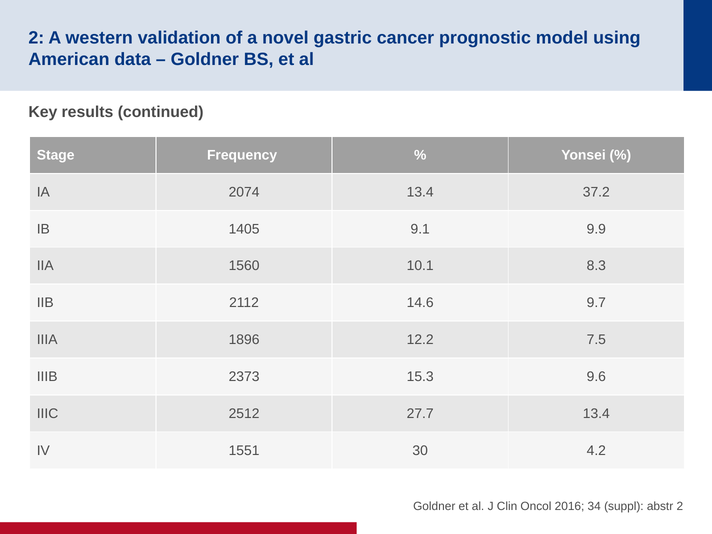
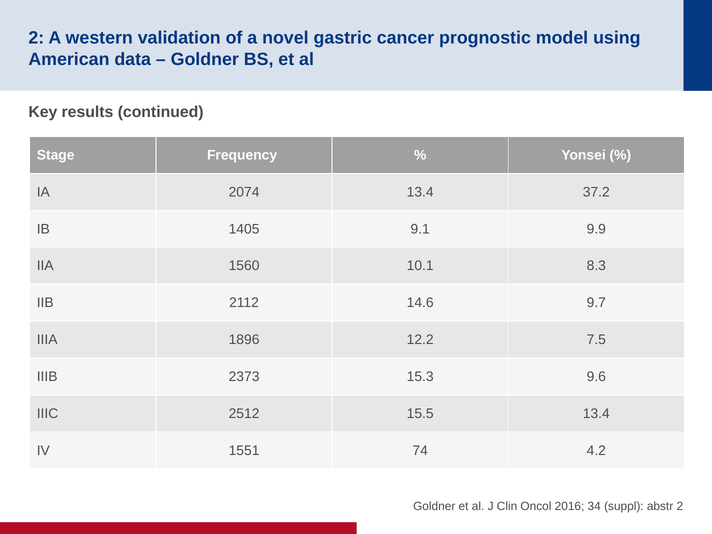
27.7: 27.7 -> 15.5
30: 30 -> 74
